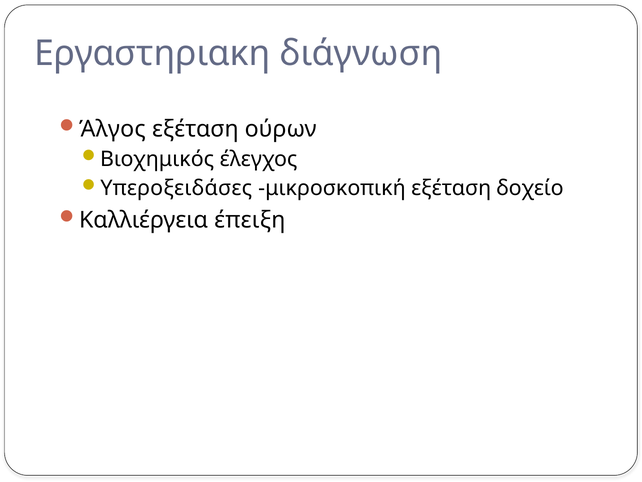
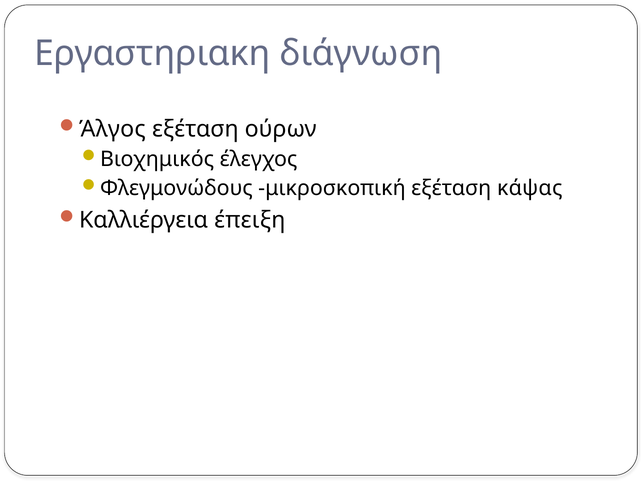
Υπεροξειδάσες: Υπεροξειδάσες -> Φλεγμονώδους
δοχείο: δοχείο -> κάψας
